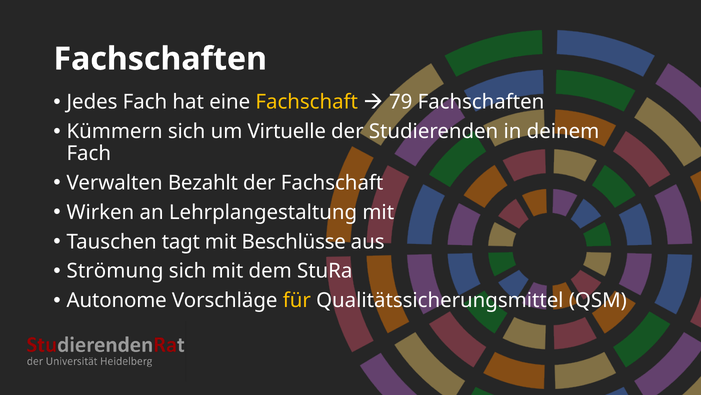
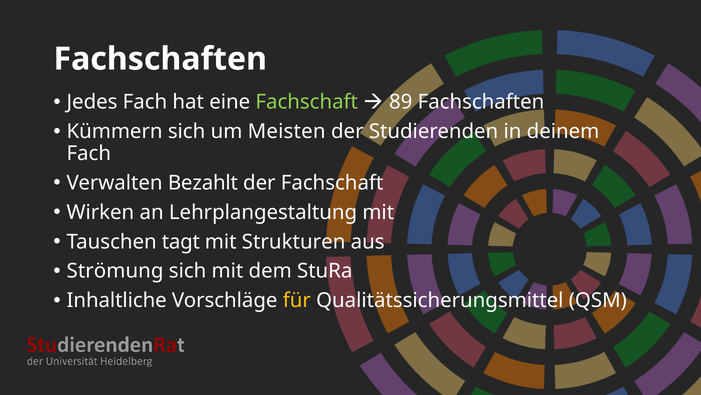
Fachschaft at (307, 102) colour: yellow -> light green
79: 79 -> 89
Virtuelle: Virtuelle -> Meisten
Beschlüsse: Beschlüsse -> Strukturen
Autonome: Autonome -> Inhaltliche
